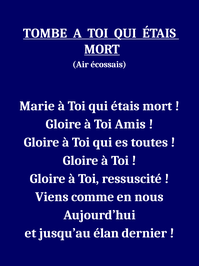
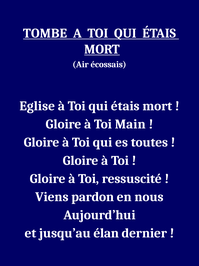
Marie: Marie -> Eglise
Amis: Amis -> Main
comme: comme -> pardon
